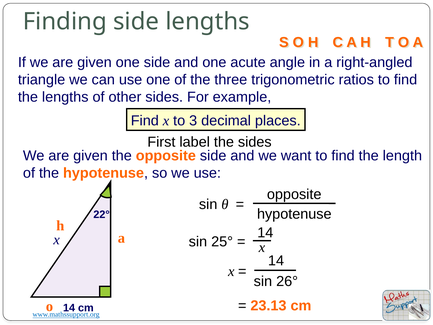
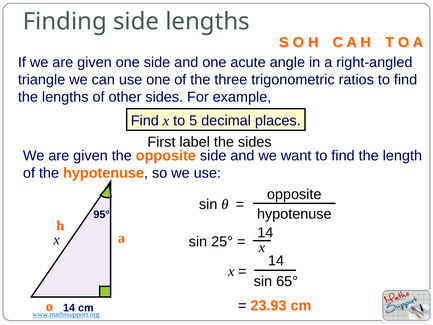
3: 3 -> 5
22°: 22° -> 95°
26°: 26° -> 65°
23.13: 23.13 -> 23.93
